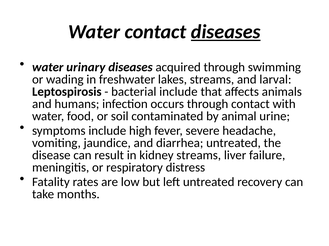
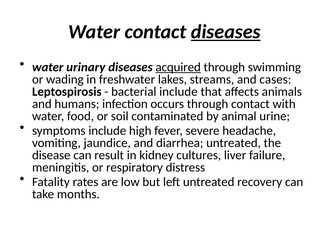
acquired underline: none -> present
larval: larval -> cases
kidney streams: streams -> cultures
